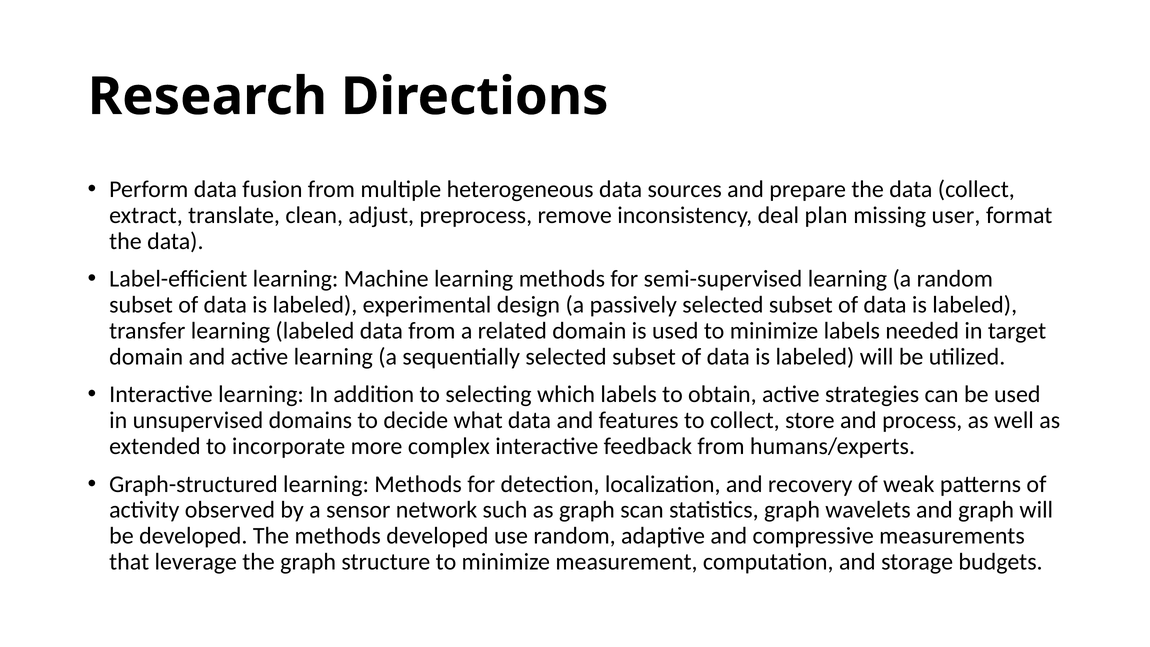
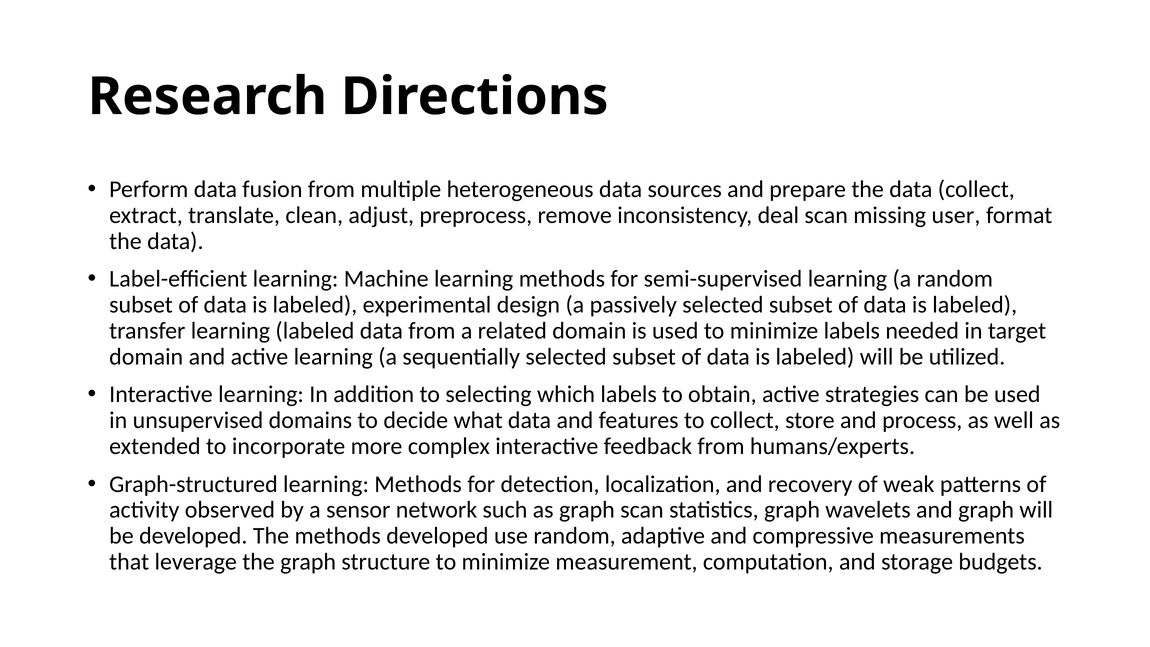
deal plan: plan -> scan
